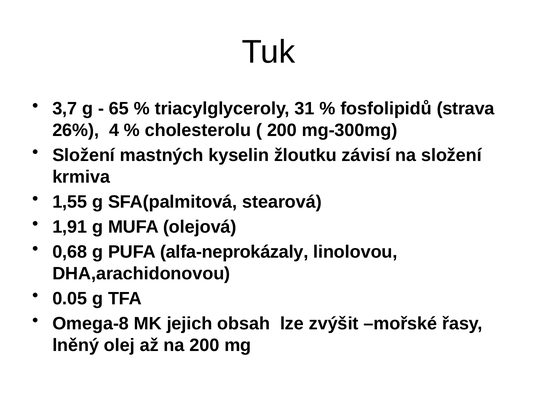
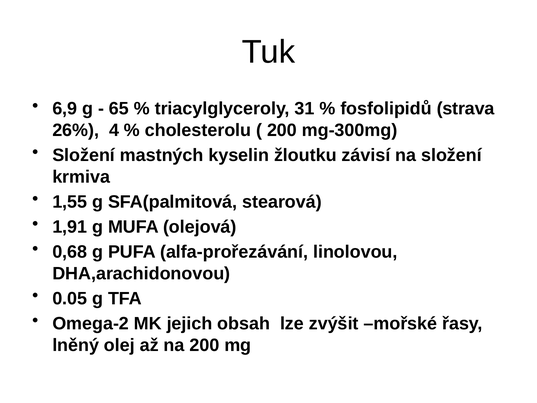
3,7: 3,7 -> 6,9
alfa-neprokázaly: alfa-neprokázaly -> alfa-prořezávání
Omega-8: Omega-8 -> Omega-2
